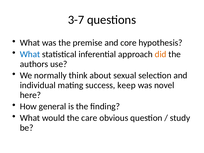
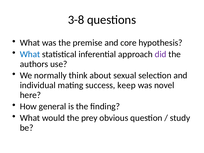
3-7: 3-7 -> 3-8
did colour: orange -> purple
care: care -> prey
